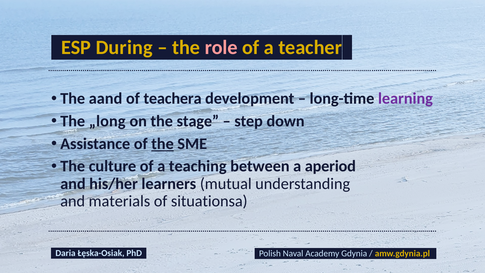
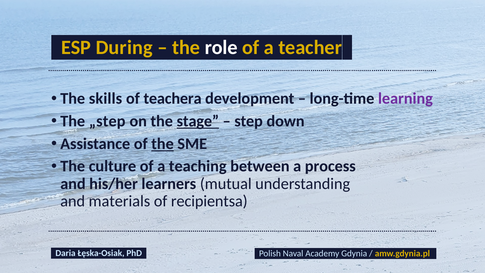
role colour: pink -> white
aand: aand -> skills
„long: „long -> „step
stage underline: none -> present
aperiod: aperiod -> process
situationsa: situationsa -> recipientsa
